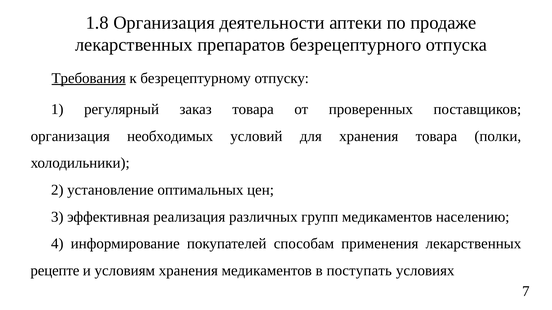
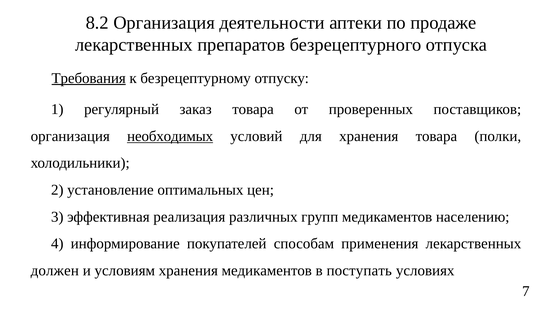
1.8: 1.8 -> 8.2
необходимых underline: none -> present
рецепте: рецепте -> должен
